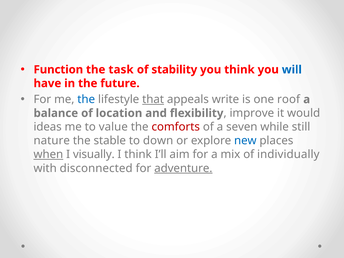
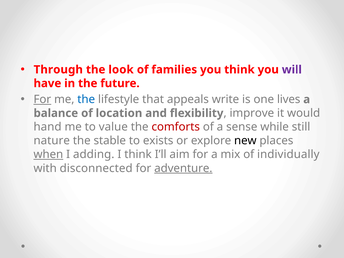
Function: Function -> Through
task: task -> look
stability: stability -> families
will colour: blue -> purple
For at (42, 99) underline: none -> present
that underline: present -> none
roof: roof -> lives
ideas: ideas -> hand
seven: seven -> sense
down: down -> exists
new colour: blue -> black
visually: visually -> adding
